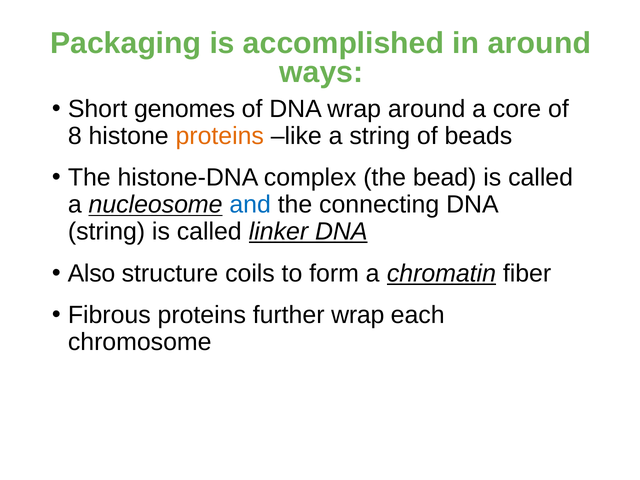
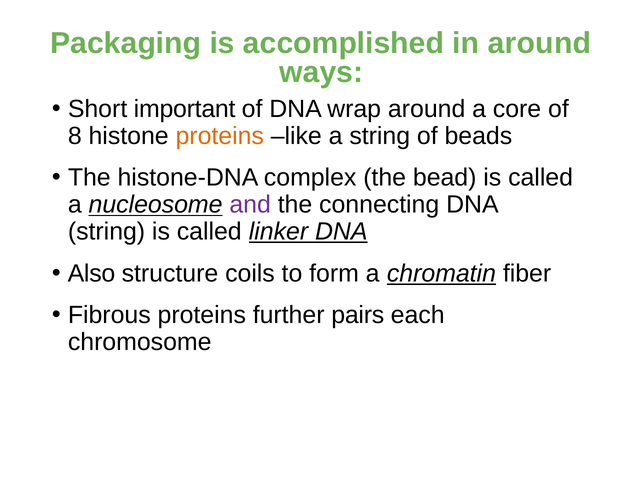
genomes: genomes -> important
and colour: blue -> purple
further wrap: wrap -> pairs
